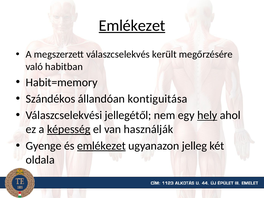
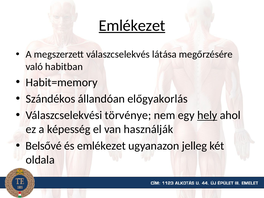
került: került -> látása
kontiguitása: kontiguitása -> előgyakorlás
jellegétől: jellegétől -> törvénye
képesség underline: present -> none
Gyenge: Gyenge -> Belsővé
emlékezet at (101, 146) underline: present -> none
